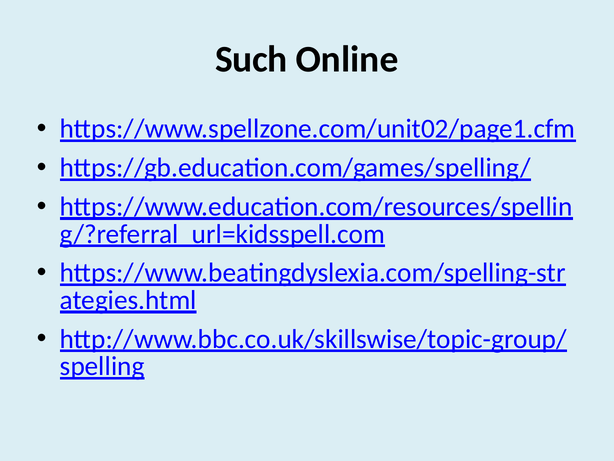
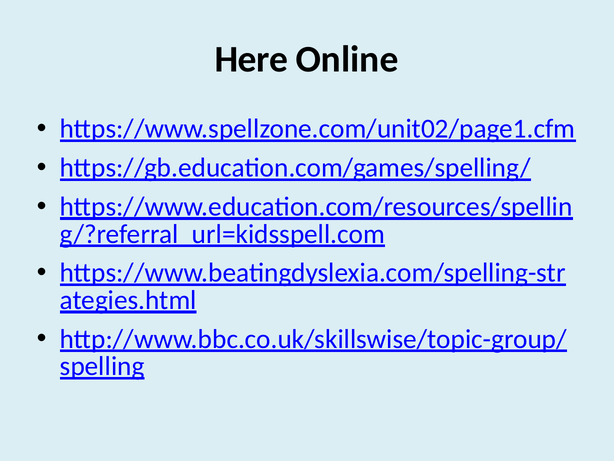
Such: Such -> Here
